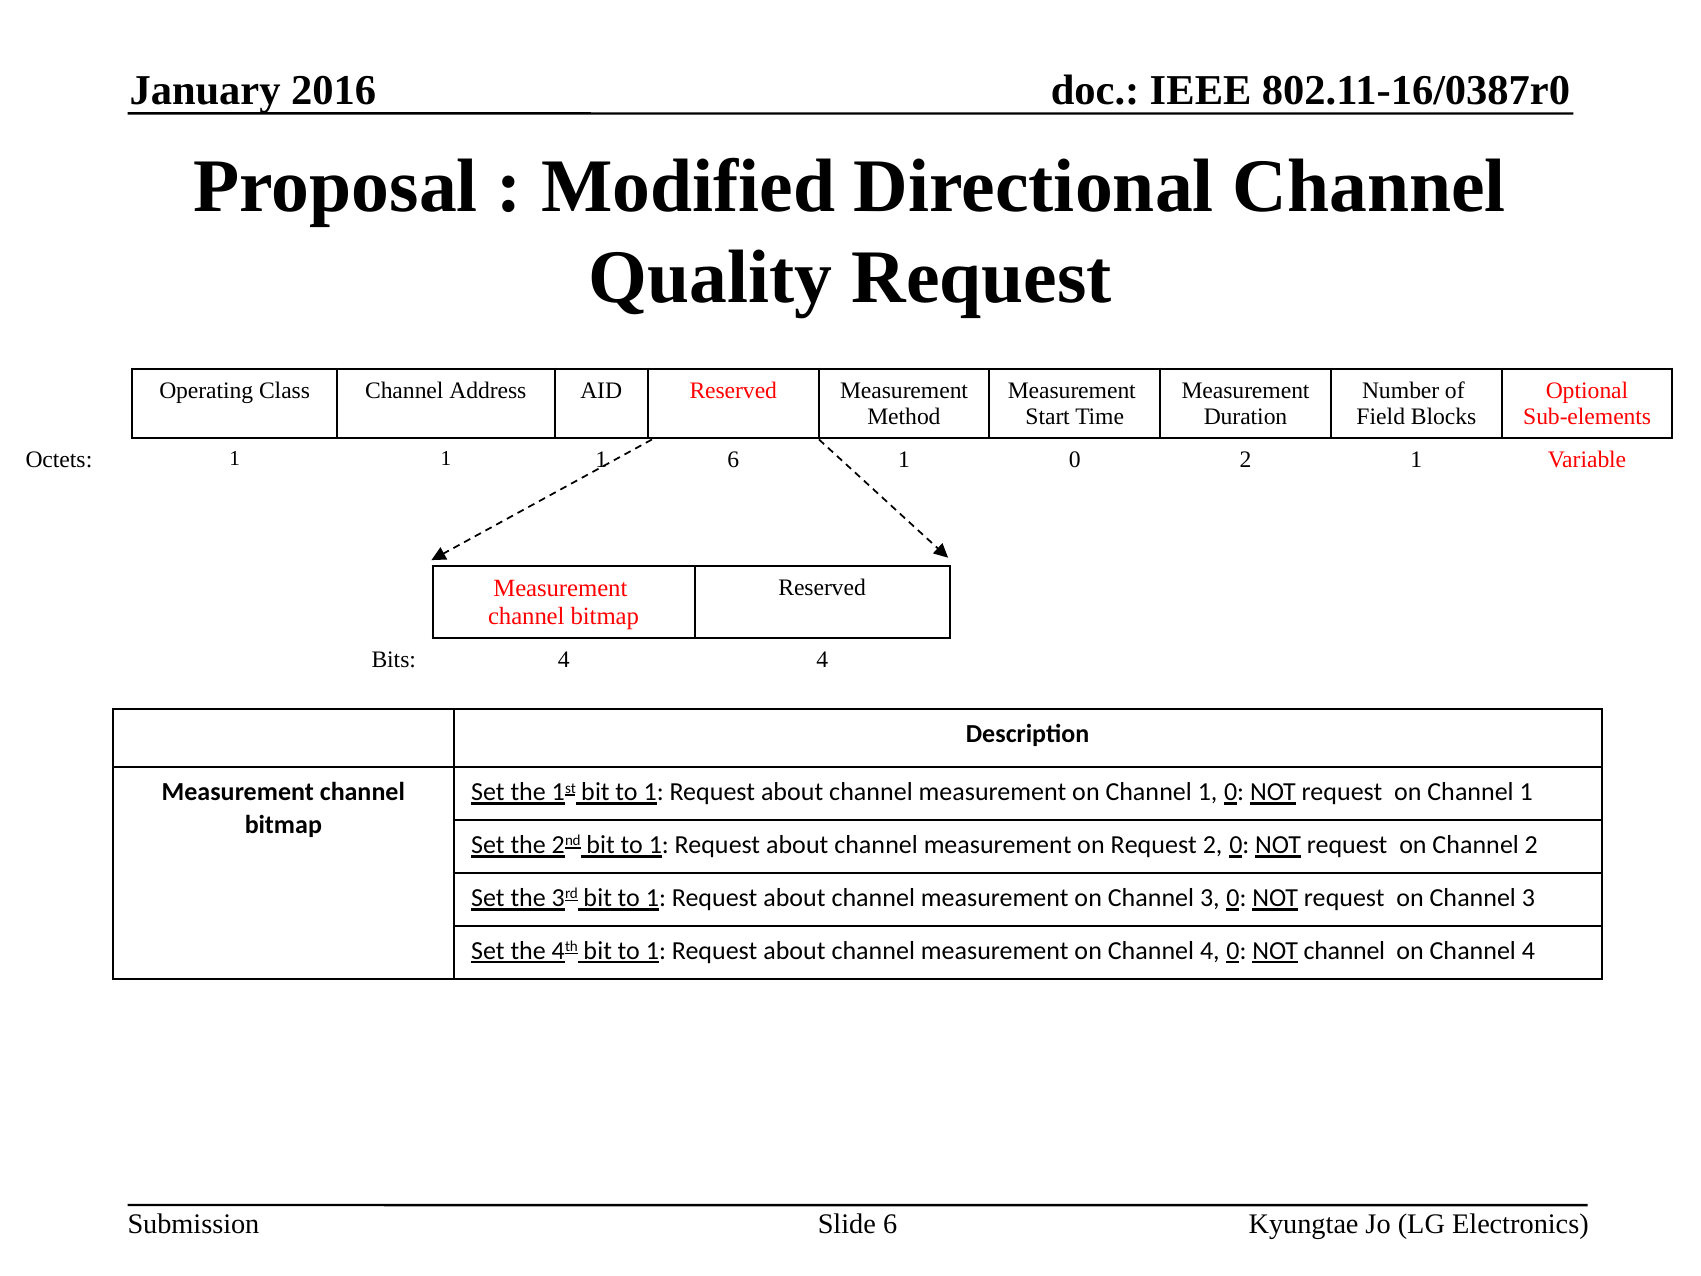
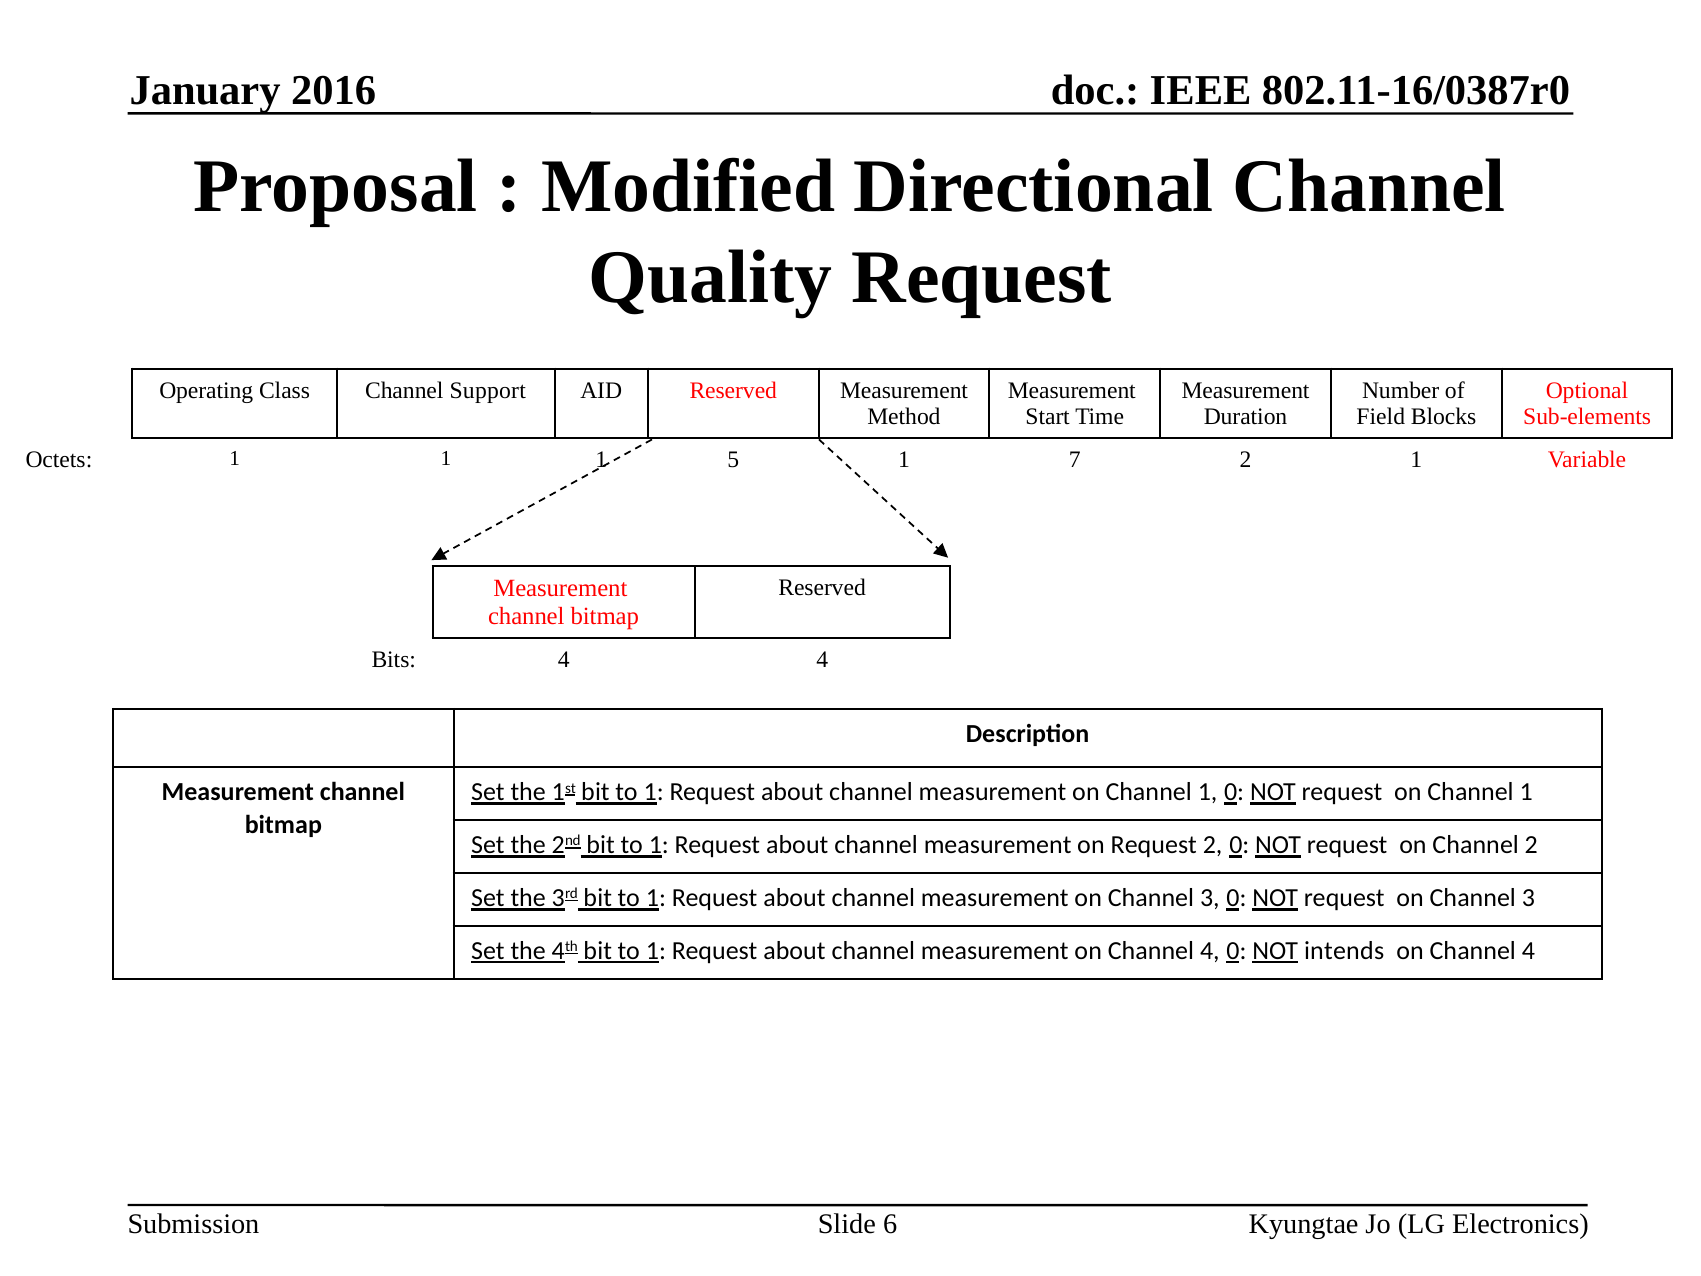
Address: Address -> Support
1 6: 6 -> 5
0 at (1075, 459): 0 -> 7
NOT channel: channel -> intends
